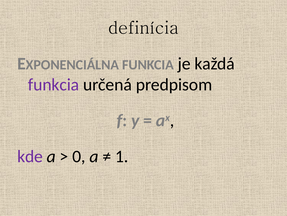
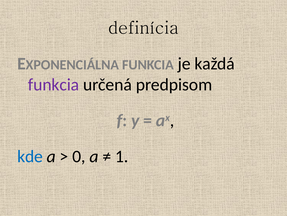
kde colour: purple -> blue
